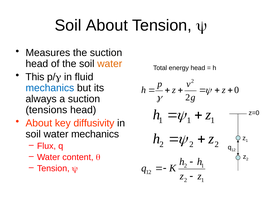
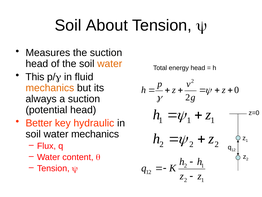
mechanics at (50, 88) colour: blue -> orange
tensions: tensions -> potential
About at (39, 123): About -> Better
diffusivity: diffusivity -> hydraulic
